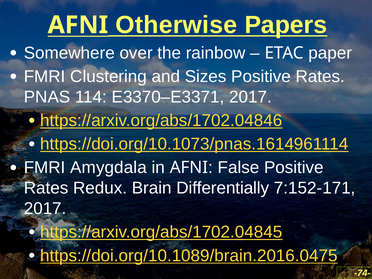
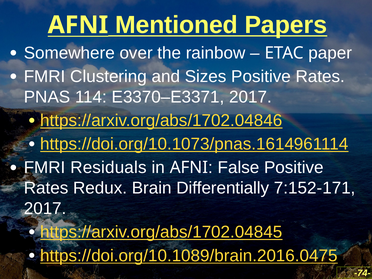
Otherwise: Otherwise -> Mentioned
Amygdala: Amygdala -> Residuals
